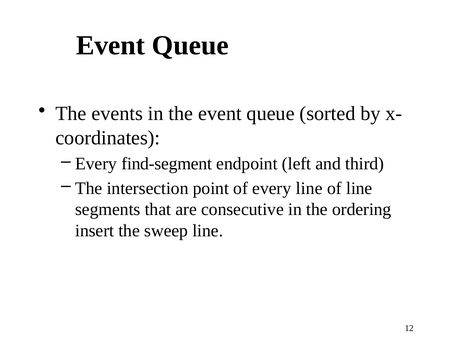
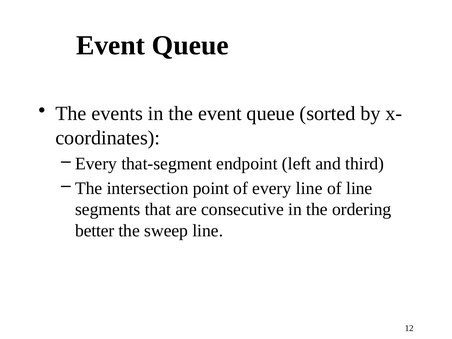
find-segment: find-segment -> that-segment
insert: insert -> better
